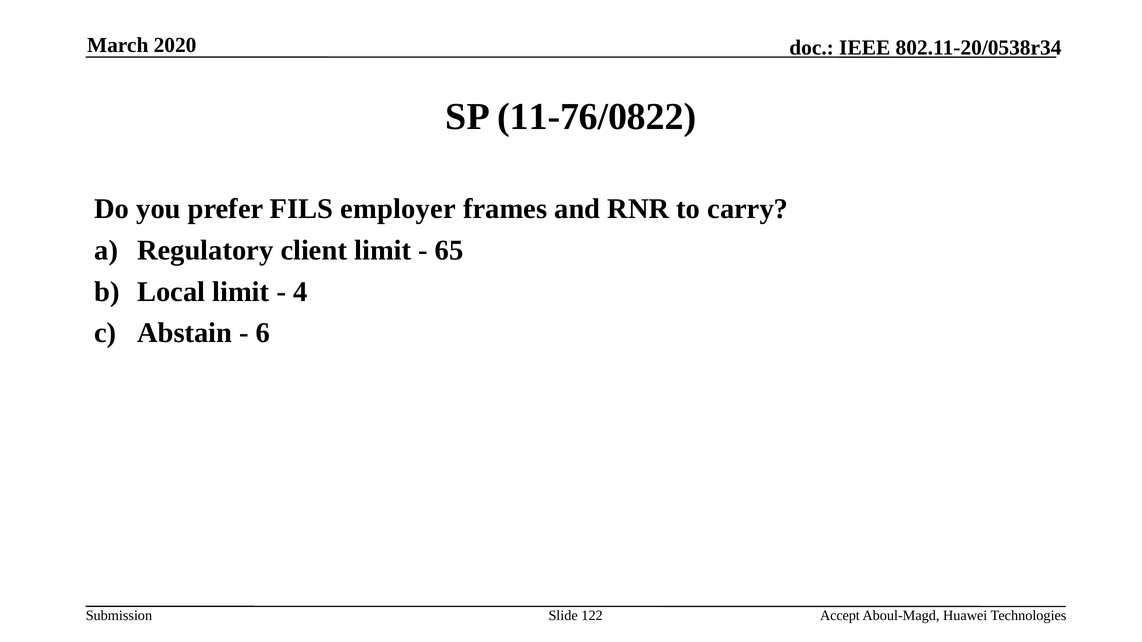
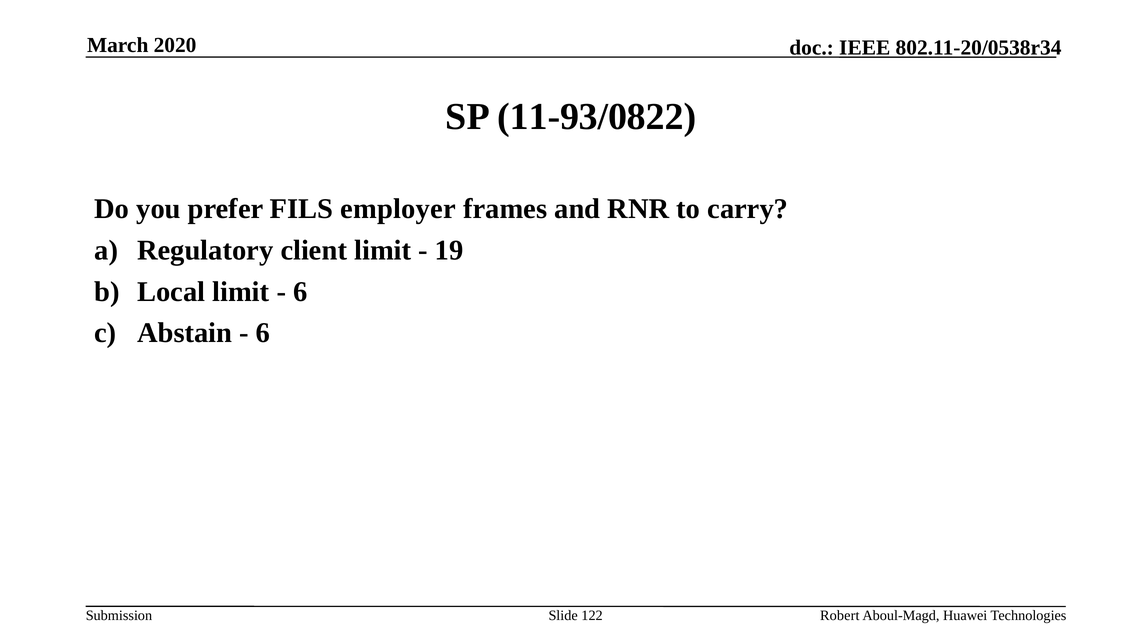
11-76/0822: 11-76/0822 -> 11-93/0822
65: 65 -> 19
4 at (300, 292): 4 -> 6
Accept: Accept -> Robert
